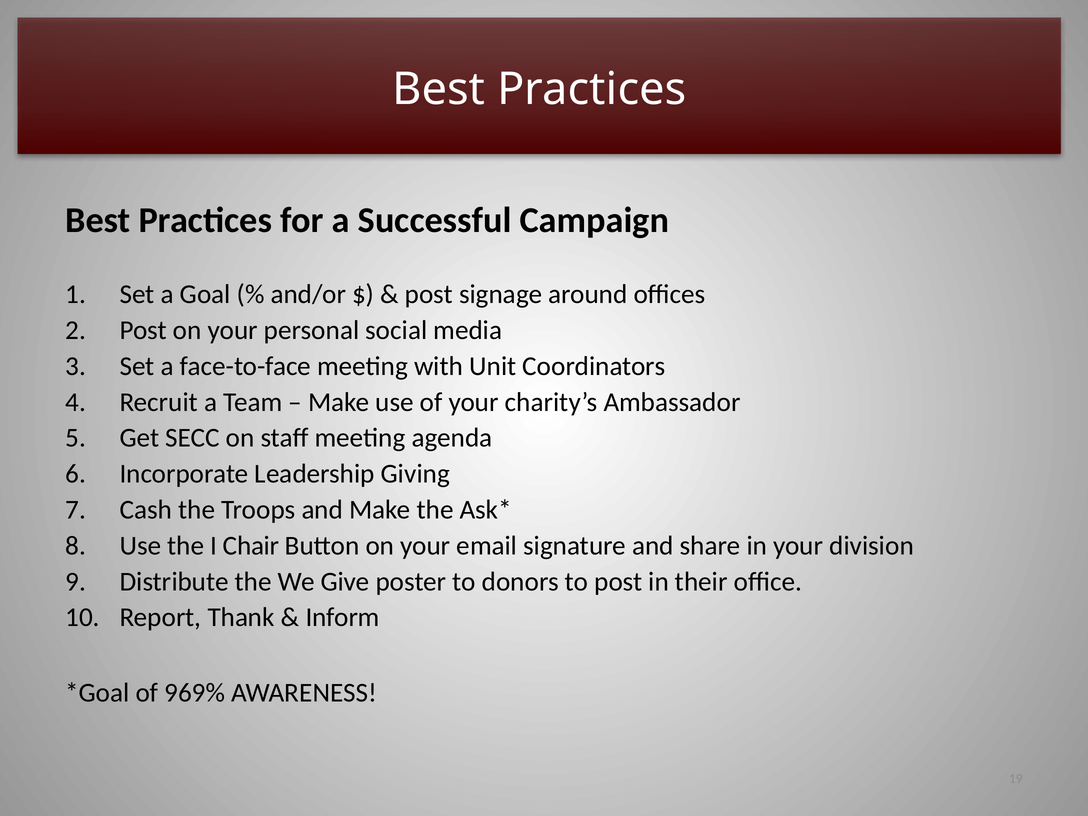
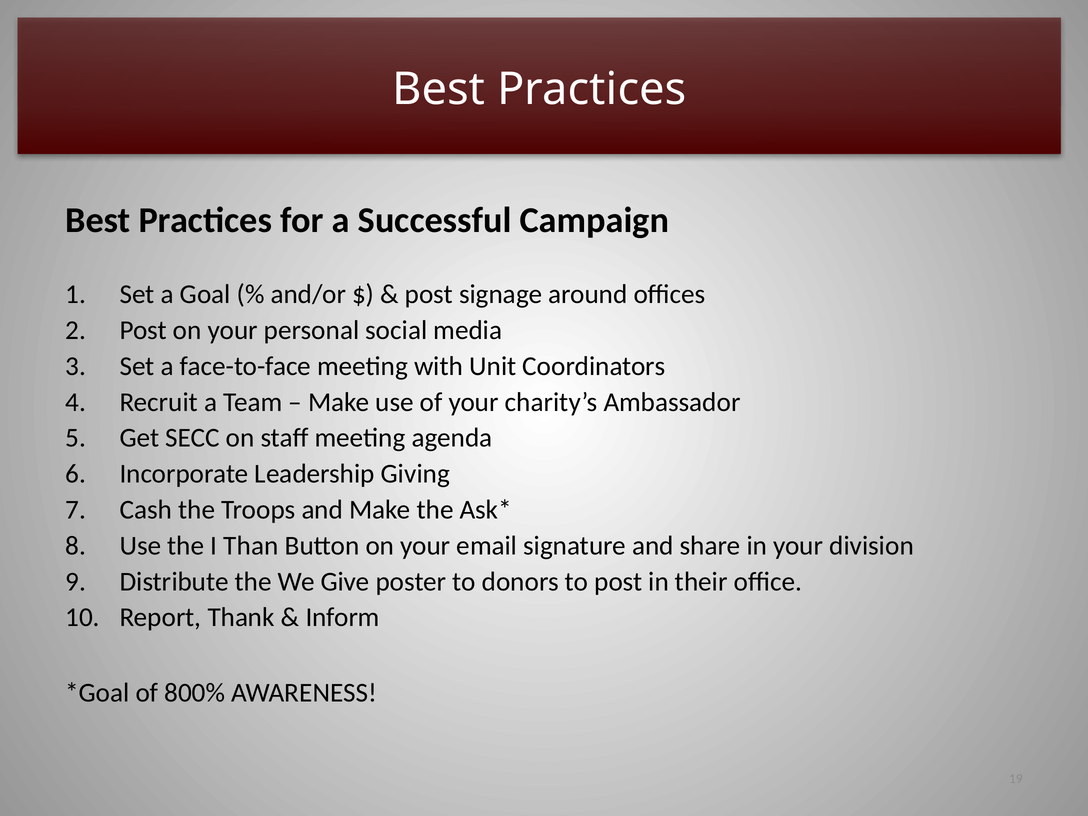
Chair: Chair -> Than
969%: 969% -> 800%
